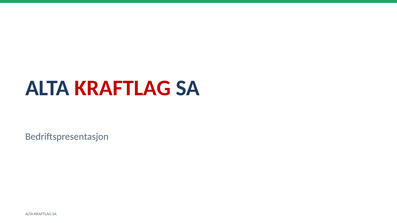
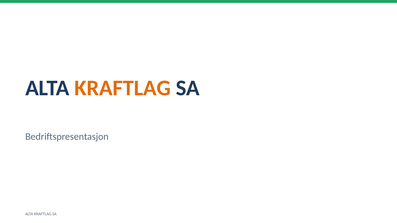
KRAFTLAG at (123, 88) colour: red -> orange
